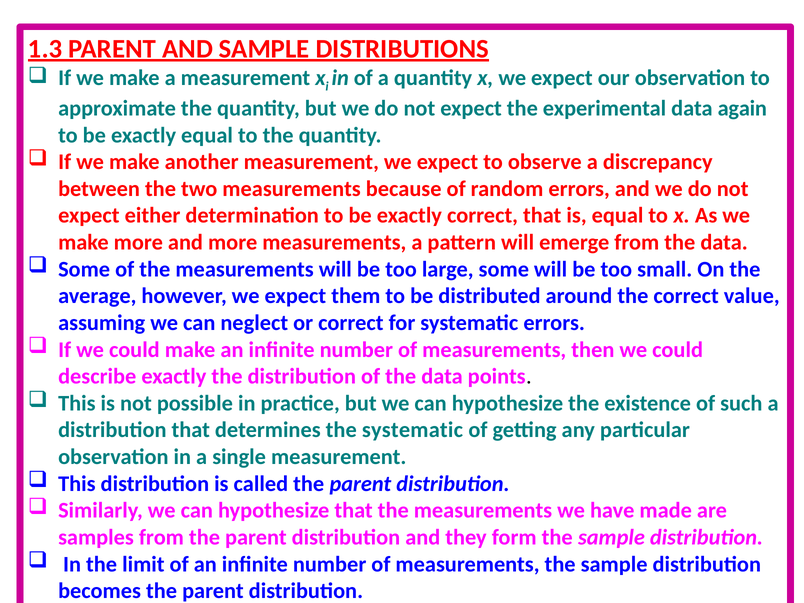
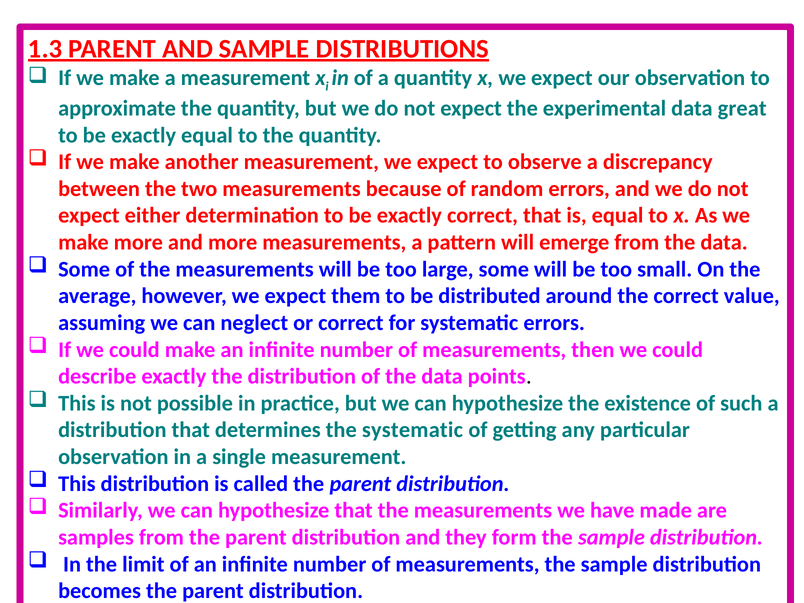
again: again -> great
